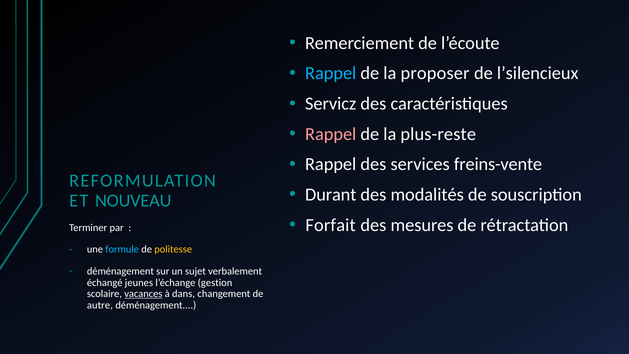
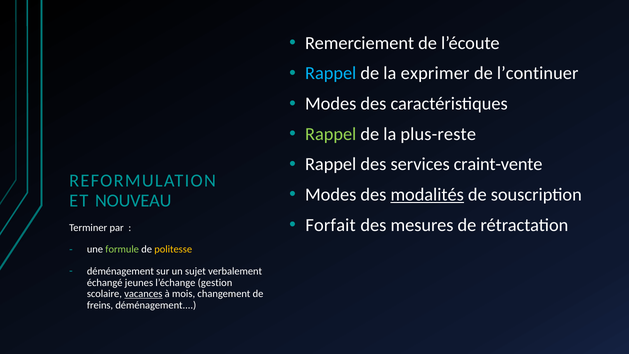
proposer: proposer -> exprimer
l’silencieux: l’silencieux -> l’continuer
Servicz at (331, 104): Servicz -> Modes
Rappel at (331, 134) colour: pink -> light green
freins-vente: freins-vente -> craint-vente
Durant at (331, 195): Durant -> Modes
modalités underline: none -> present
formule colour: light blue -> light green
dans: dans -> mois
autre: autre -> freins
